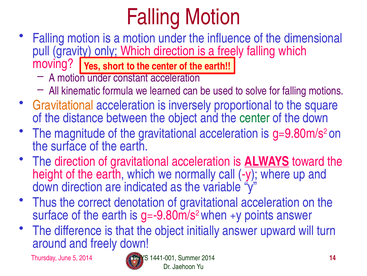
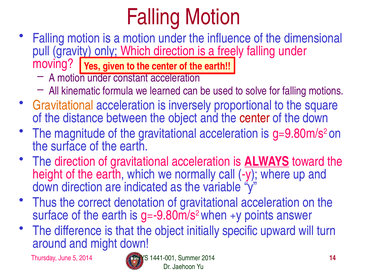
falling which: which -> under
short: short -> given
center at (255, 118) colour: green -> red
initially answer: answer -> specific
and freely: freely -> might
